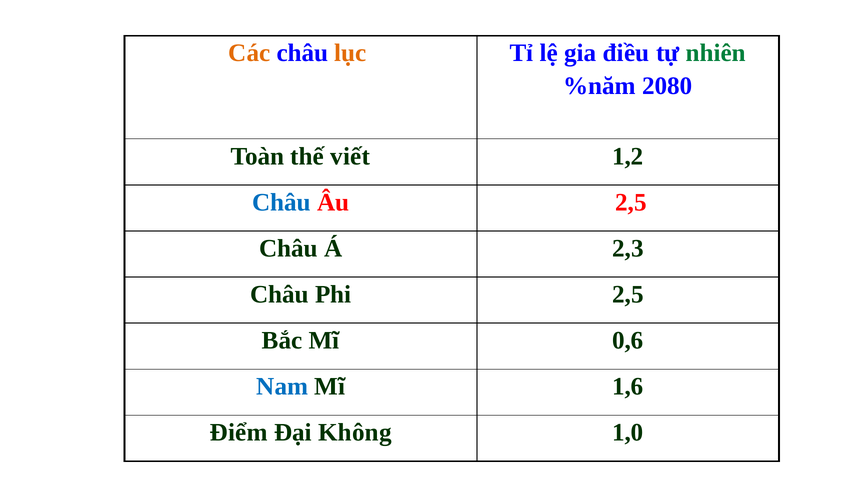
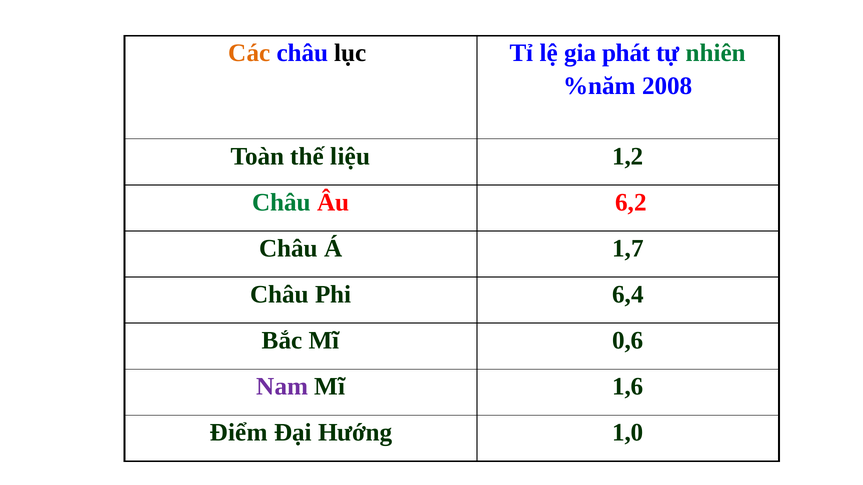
lục colour: orange -> black
điều: điều -> phát
2080: 2080 -> 2008
viết: viết -> liệu
Châu at (281, 203) colour: blue -> green
Âu 2,5: 2,5 -> 6,2
2,3: 2,3 -> 1,7
Phi 2,5: 2,5 -> 6,4
Nam colour: blue -> purple
Không: Không -> Hướng
